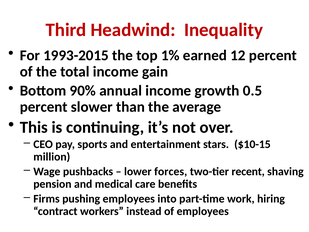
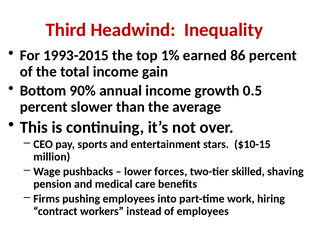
12: 12 -> 86
recent: recent -> skilled
